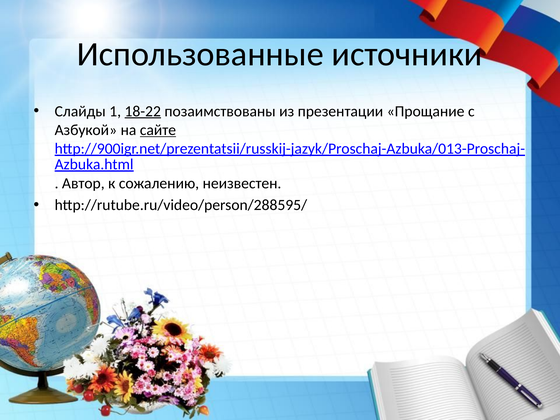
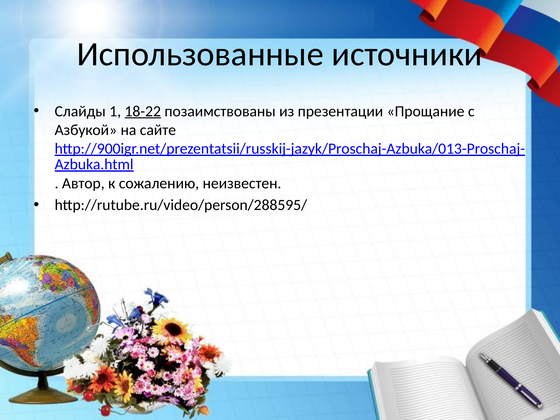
сайте underline: present -> none
